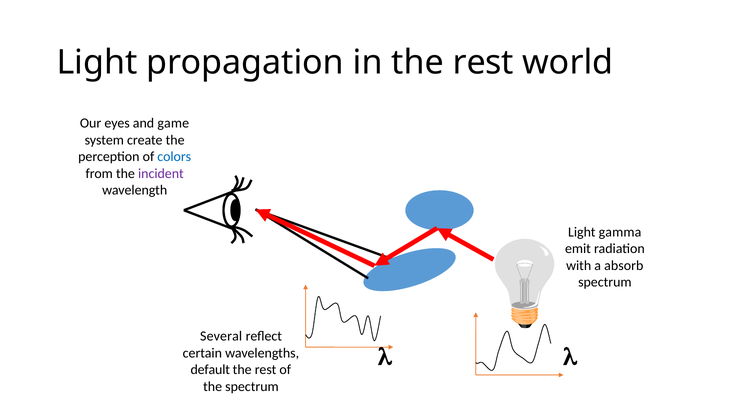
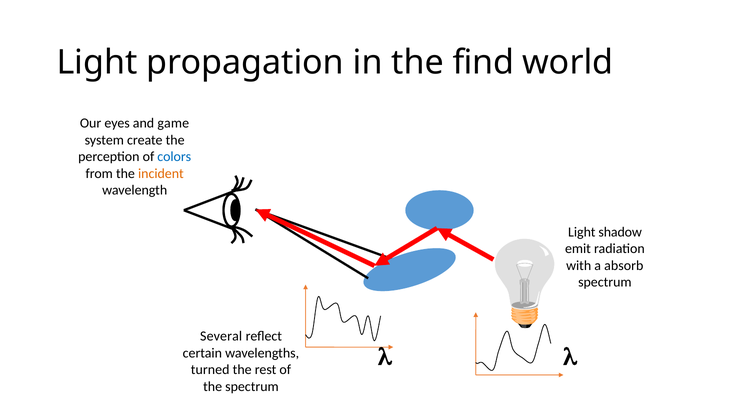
in the rest: rest -> find
incident colour: purple -> orange
gamma: gamma -> shadow
default: default -> turned
